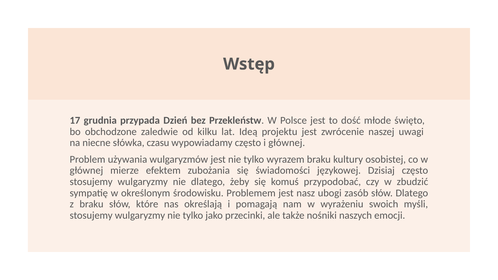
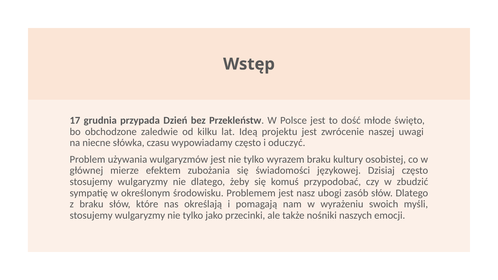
i głównej: głównej -> oduczyć
